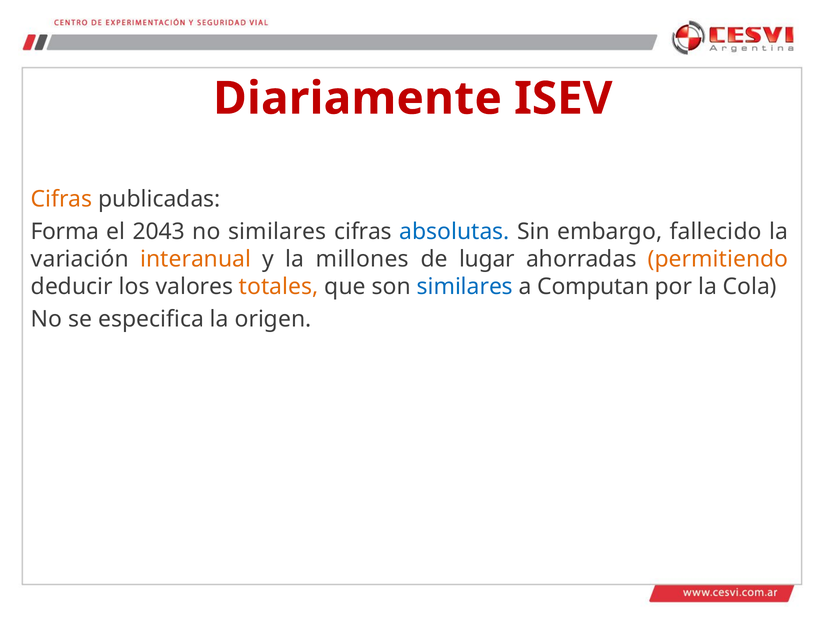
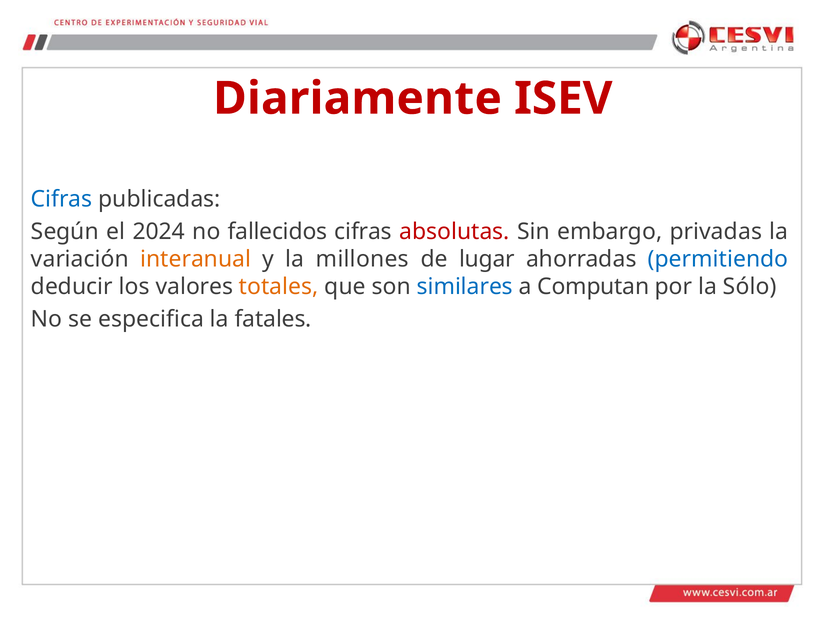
Cifras at (62, 199) colour: orange -> blue
Forma: Forma -> Según
2043: 2043 -> 2024
no similares: similares -> fallecidos
absolutas colour: blue -> red
fallecido: fallecido -> privadas
permitiendo colour: orange -> blue
Cola: Cola -> Sólo
origen: origen -> fatales
